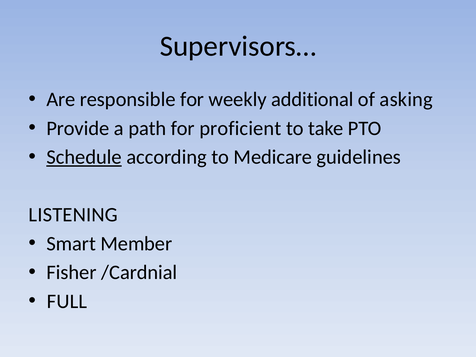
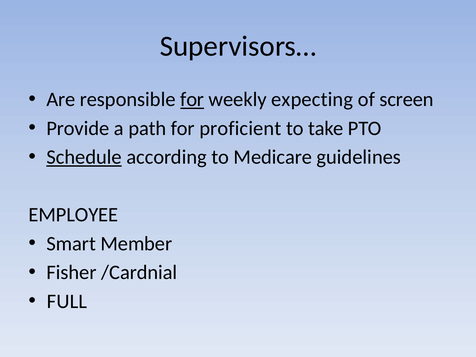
for at (192, 99) underline: none -> present
additional: additional -> expecting
asking: asking -> screen
LISTENING: LISTENING -> EMPLOYEE
